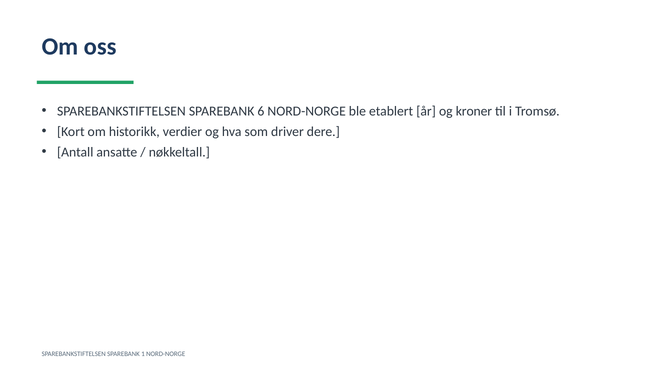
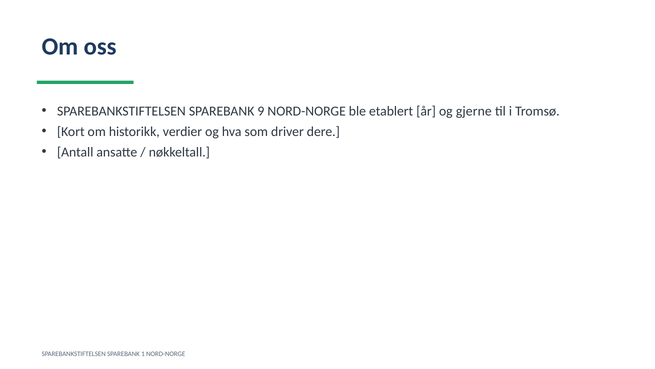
6: 6 -> 9
kroner: kroner -> gjerne
